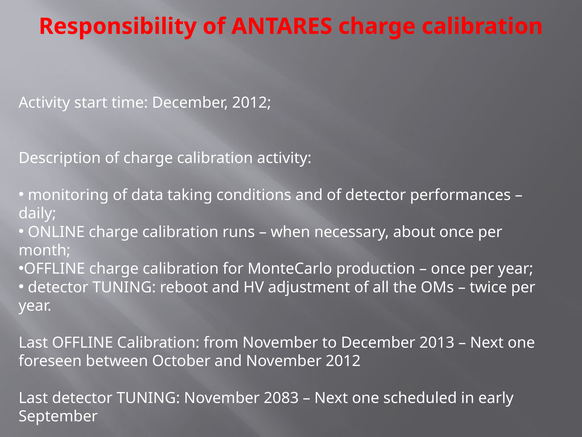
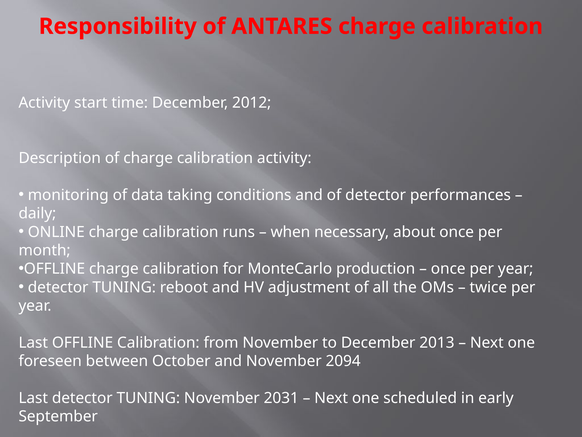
November 2012: 2012 -> 2094
2083: 2083 -> 2031
